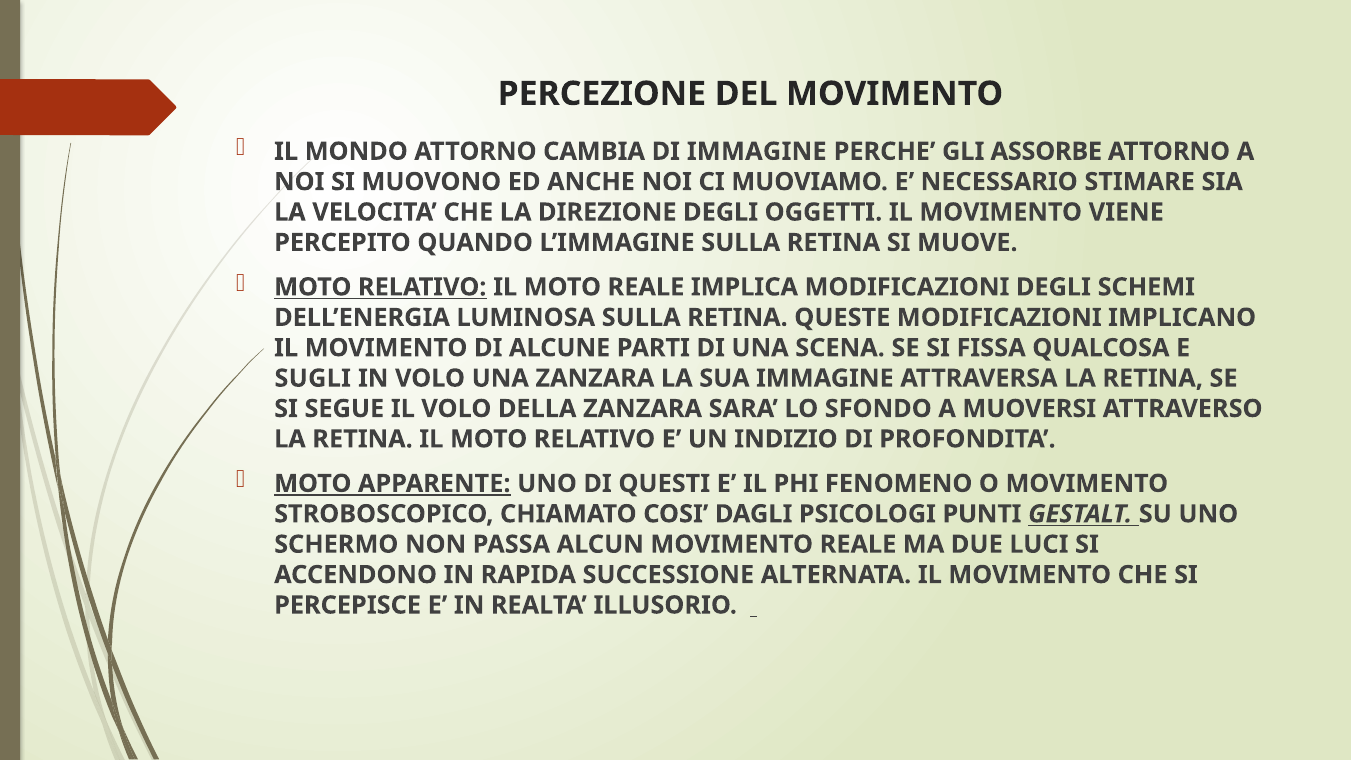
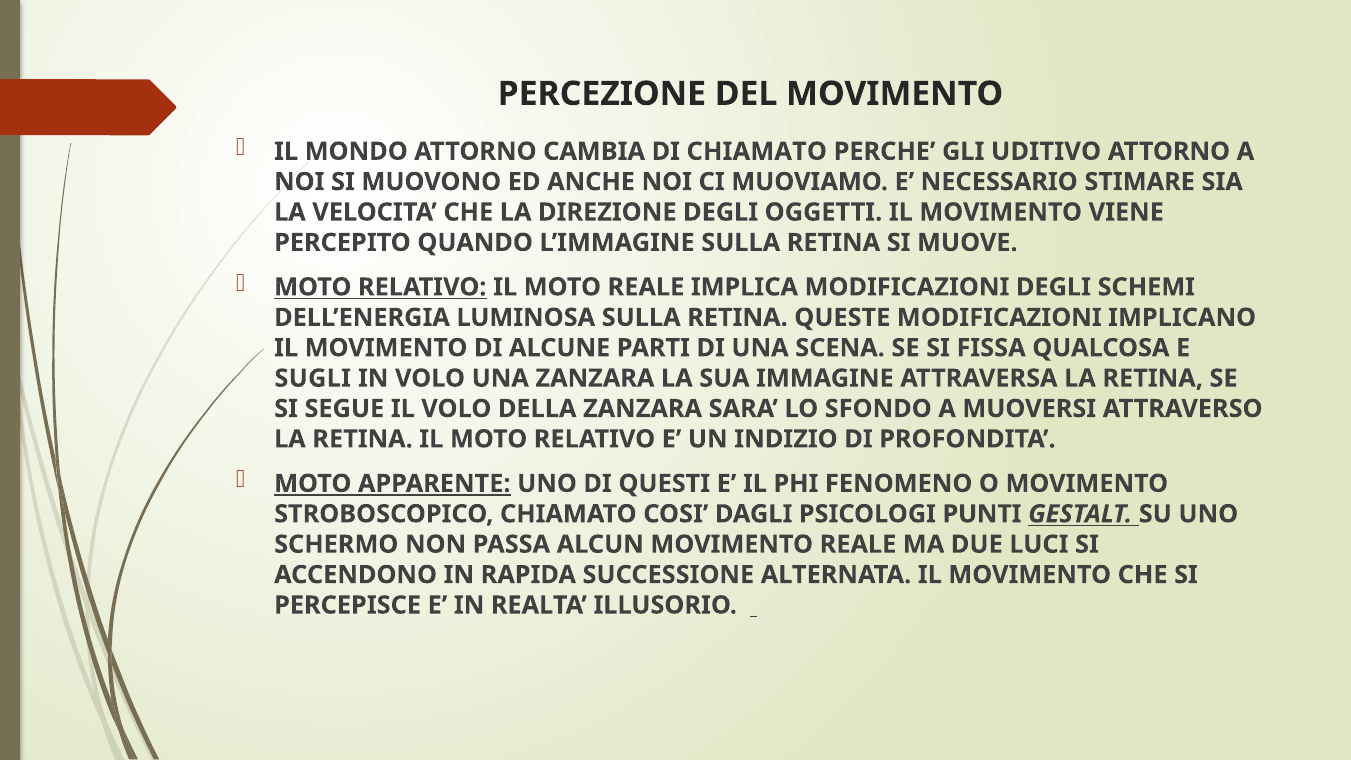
DI IMMAGINE: IMMAGINE -> CHIAMATO
ASSORBE: ASSORBE -> UDITIVO
